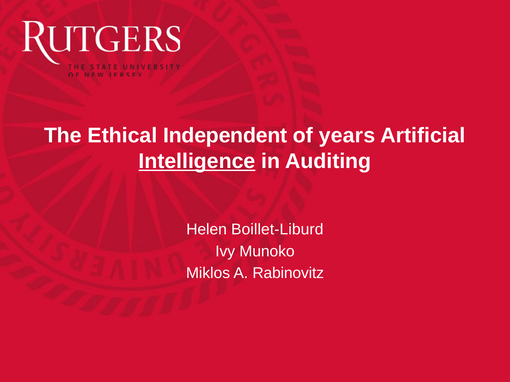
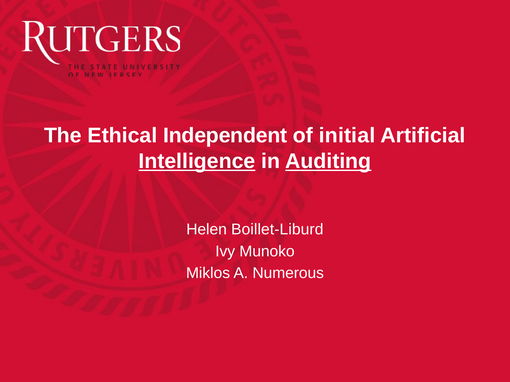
years: years -> initial
Auditing underline: none -> present
Rabinovitz: Rabinovitz -> Numerous
